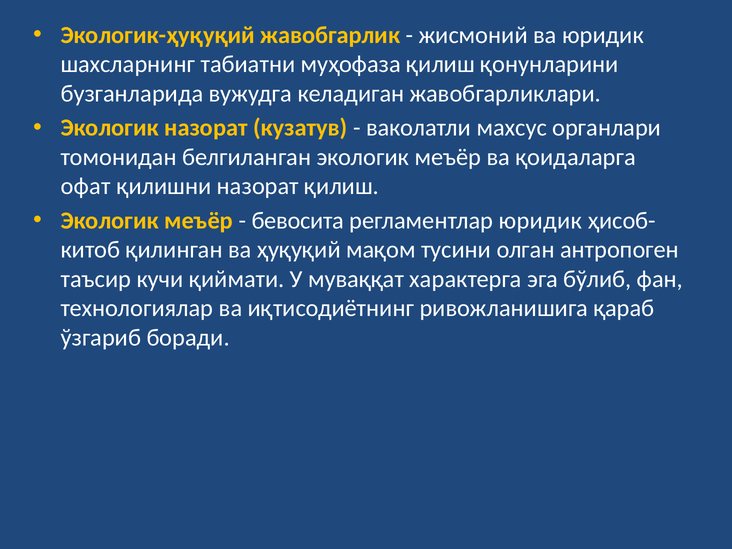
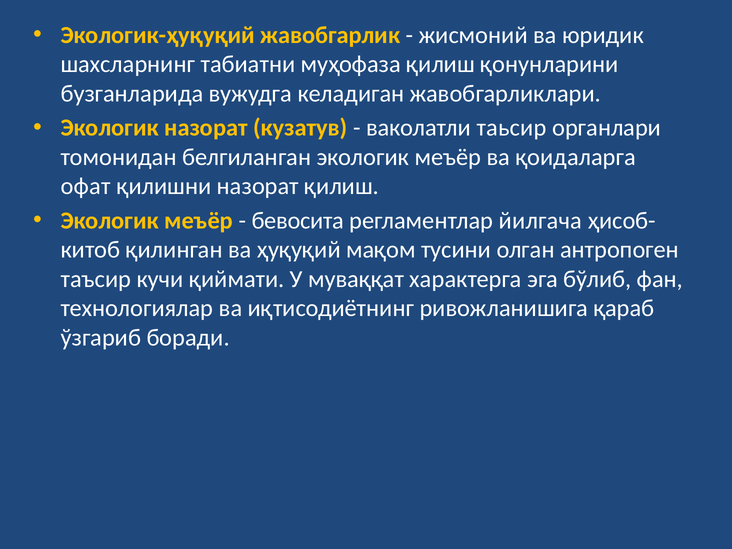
махсус: махсус -> таьсир
регламентлар юридик: юридик -> йилгача
